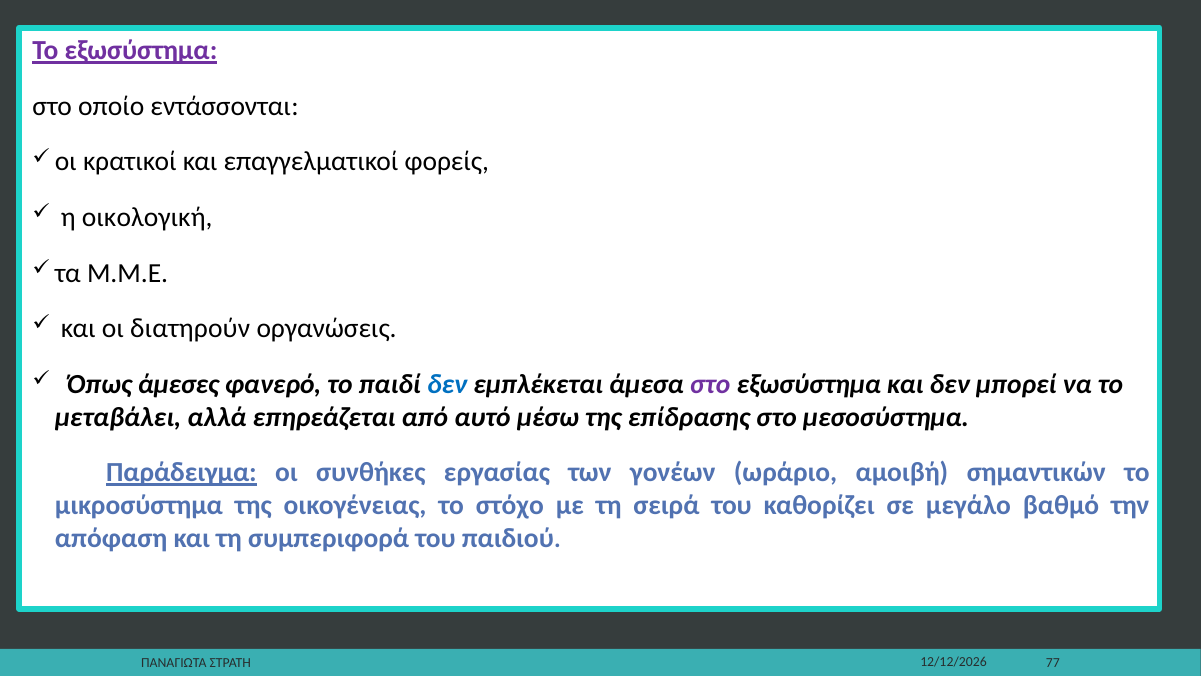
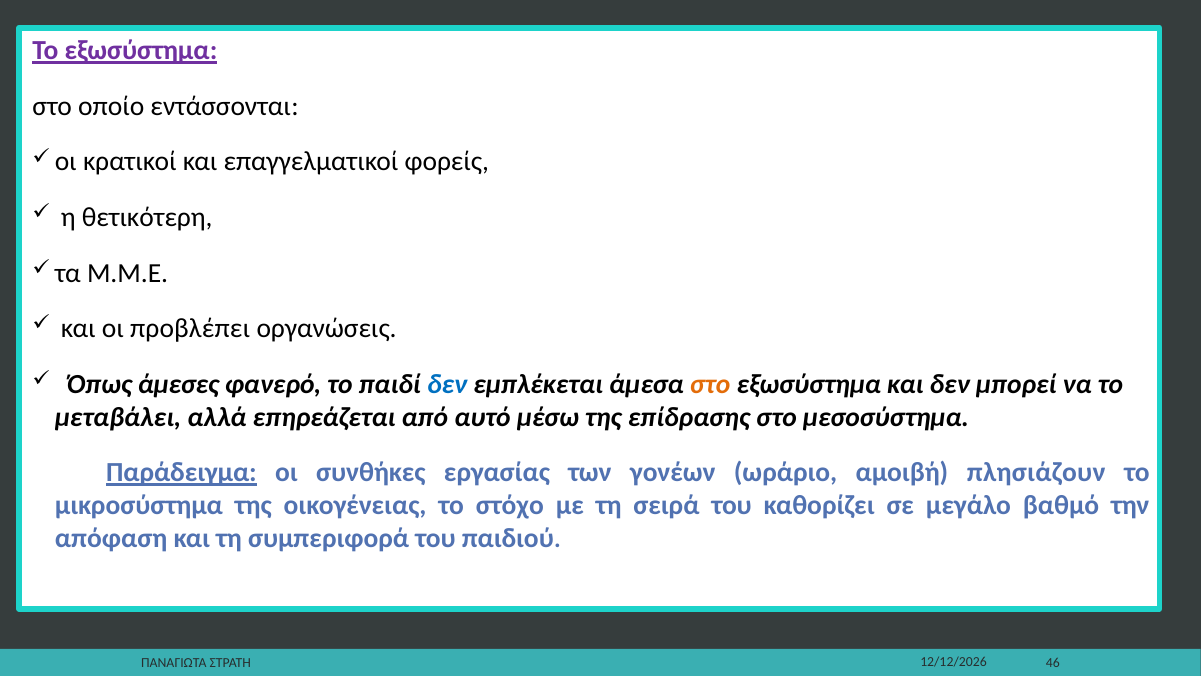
οικολογική: οικολογική -> θετικότερη
διατηρούν: διατηρούν -> προβλέπει
στο at (710, 384) colour: purple -> orange
σημαντικών: σημαντικών -> πλησιάζουν
77: 77 -> 46
